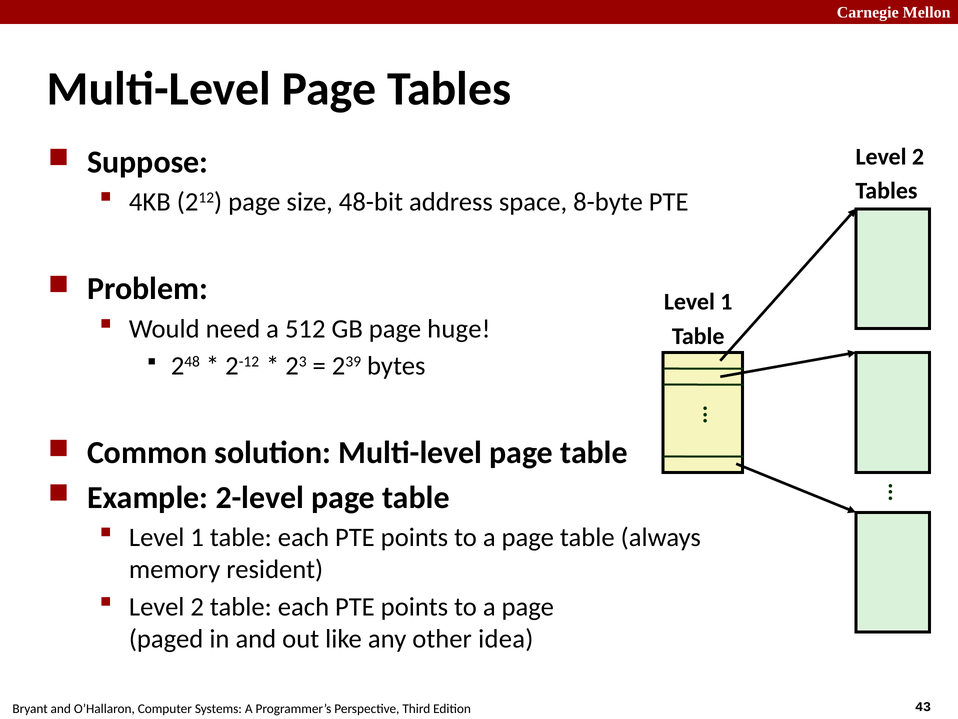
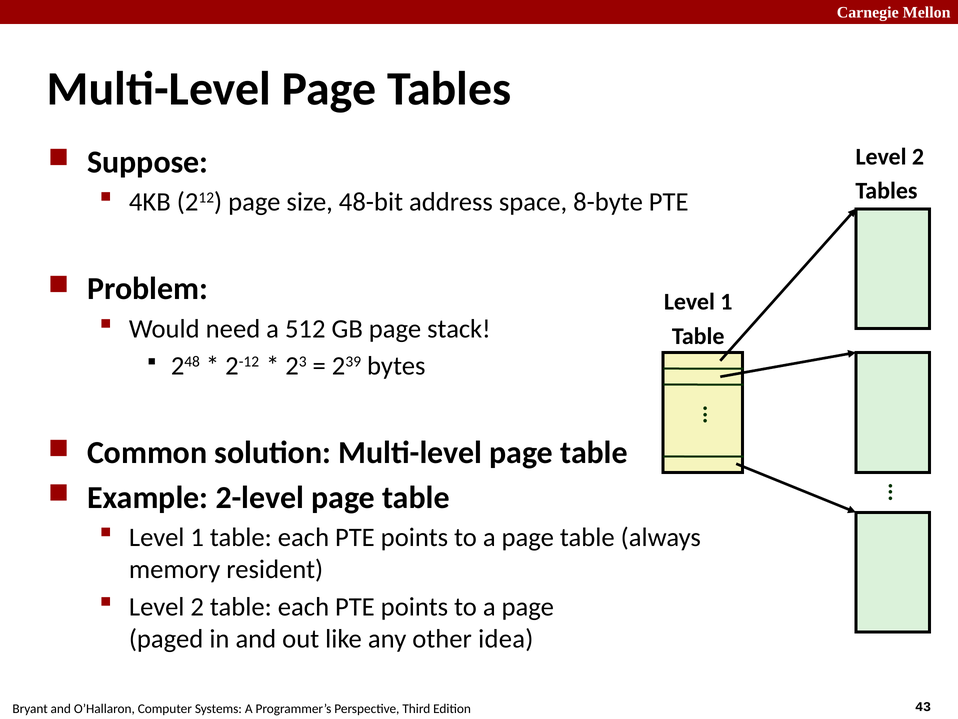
huge: huge -> stack
